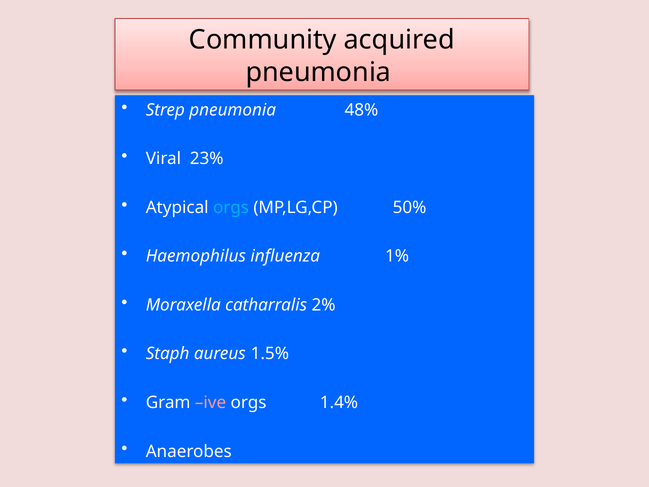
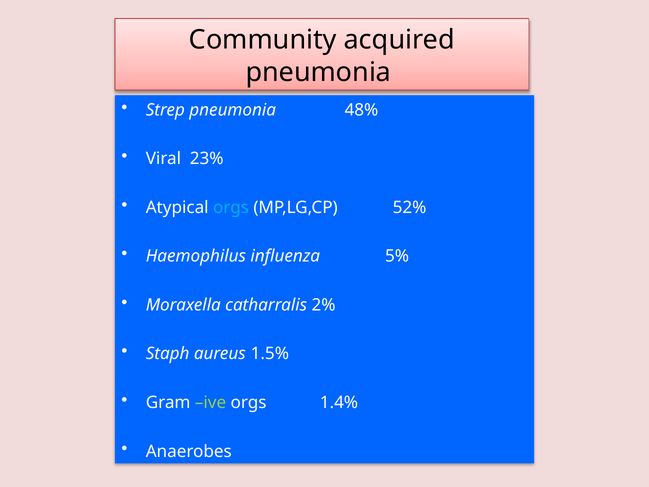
50%: 50% -> 52%
1%: 1% -> 5%
ive colour: pink -> light green
